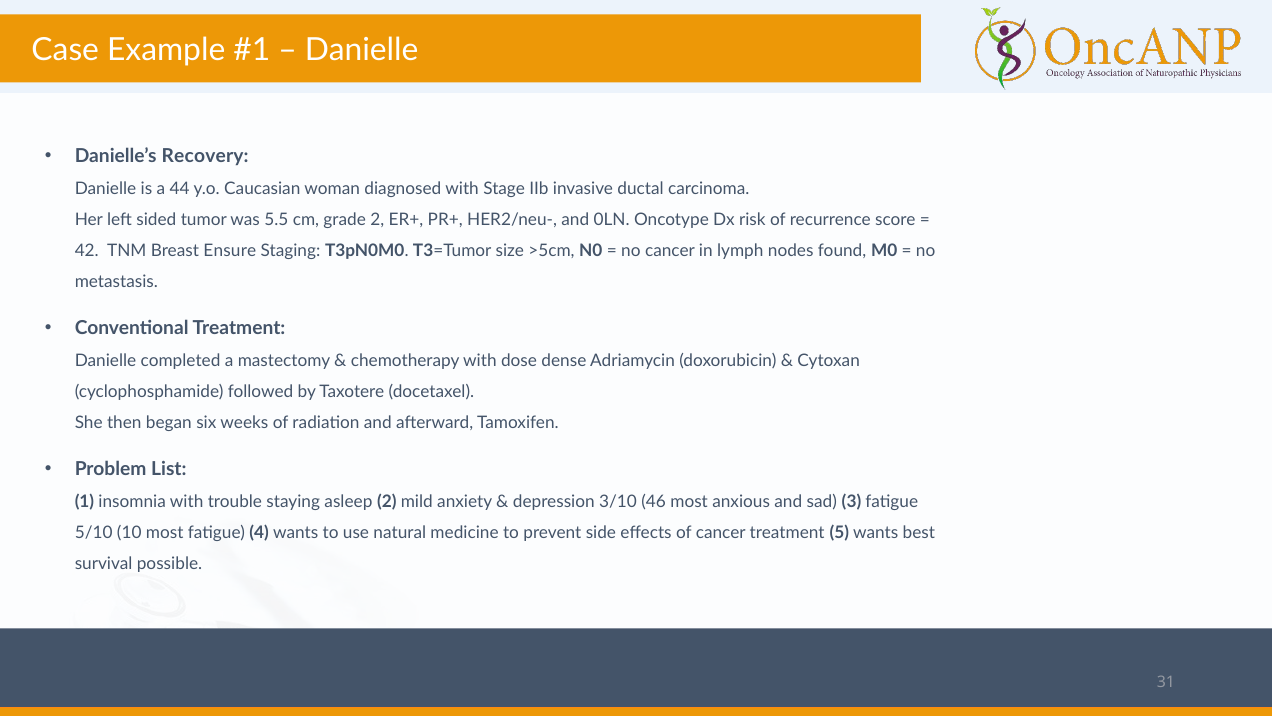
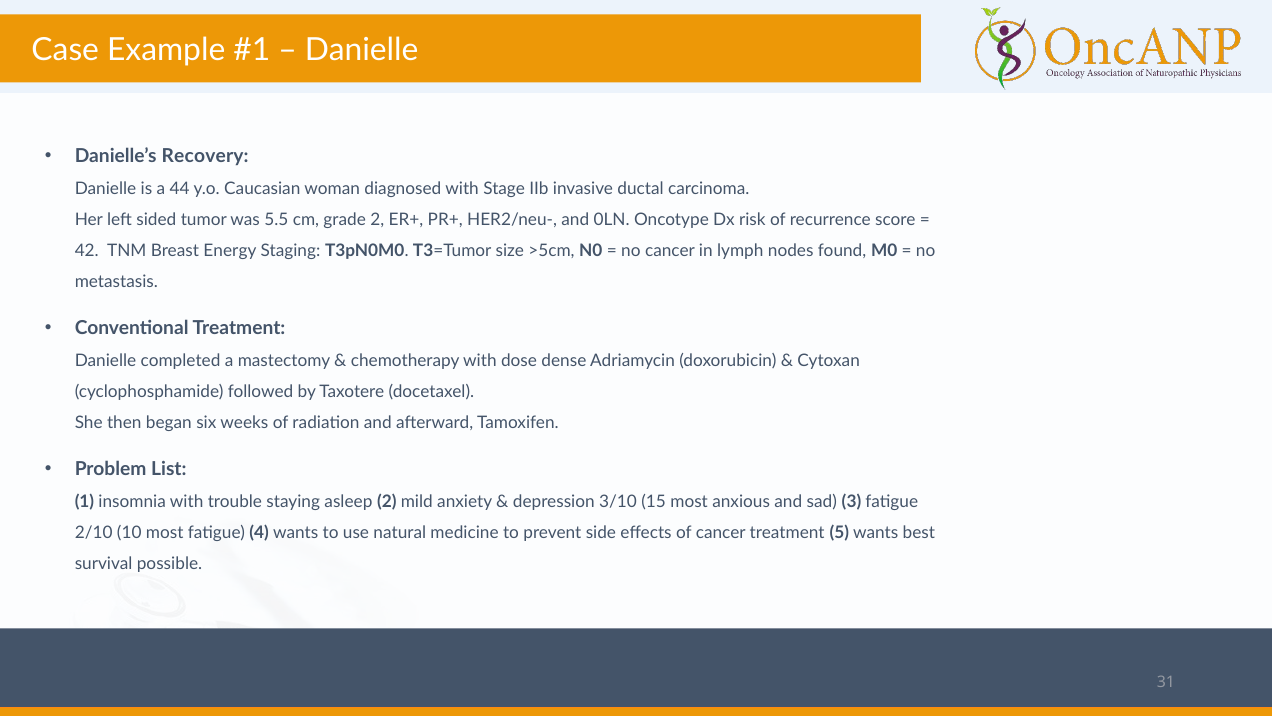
Ensure: Ensure -> Energy
46: 46 -> 15
5/10: 5/10 -> 2/10
